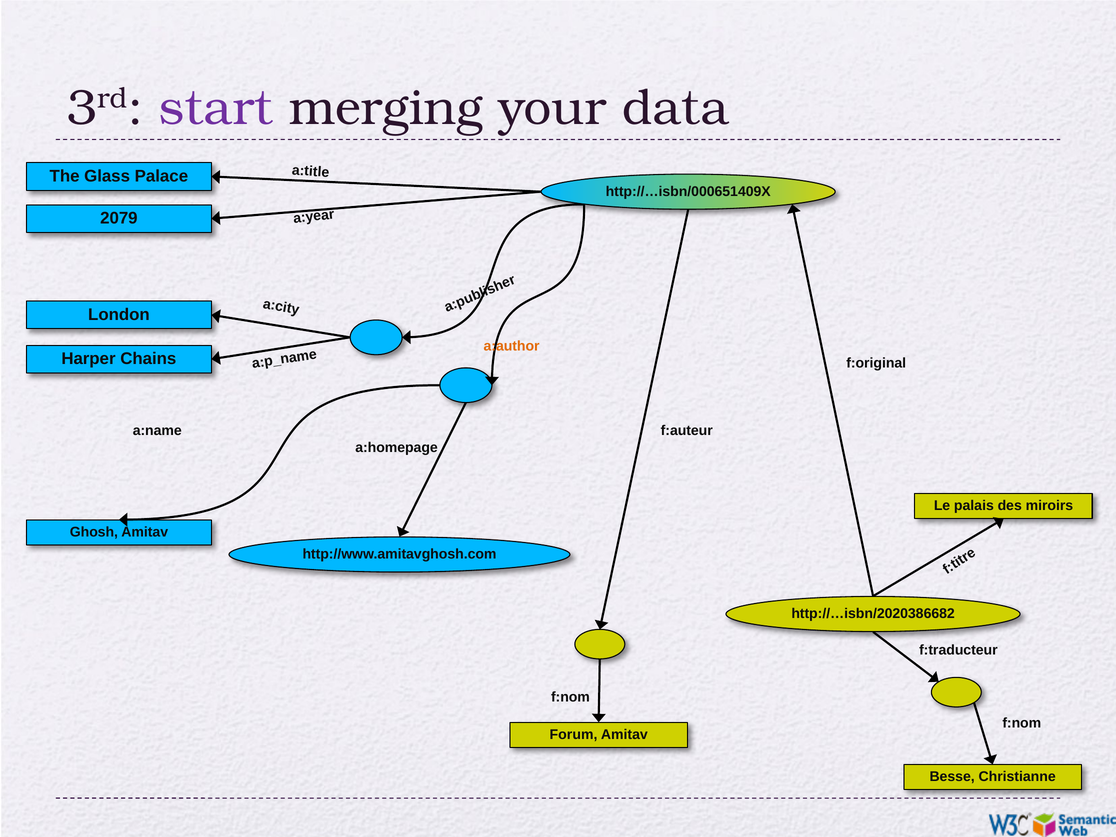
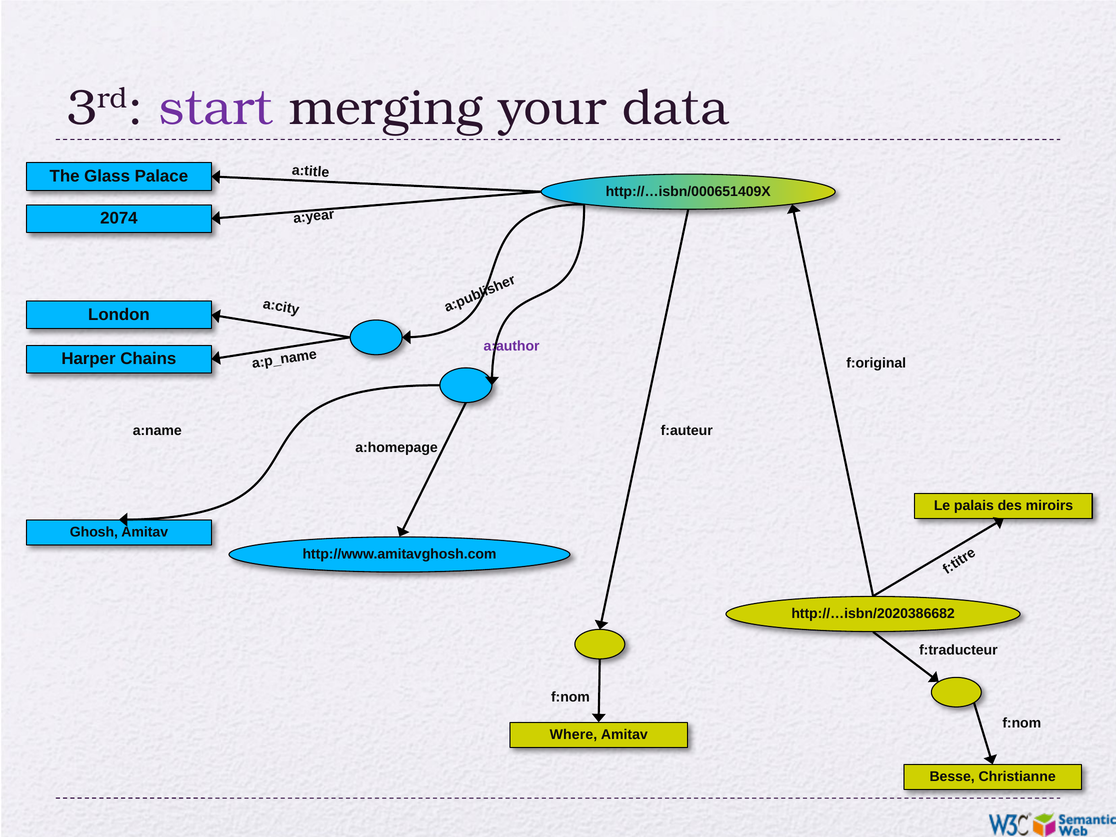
2079: 2079 -> 2074
a:author colour: orange -> purple
Forum: Forum -> Where
